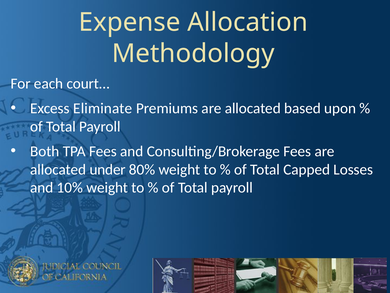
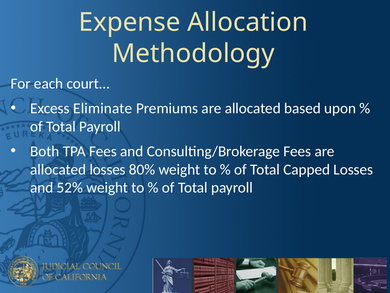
allocated under: under -> losses
10%: 10% -> 52%
